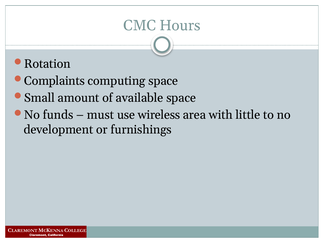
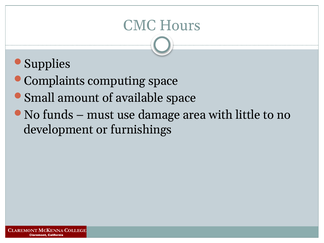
Rotation: Rotation -> Supplies
wireless: wireless -> damage
